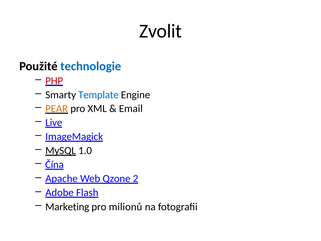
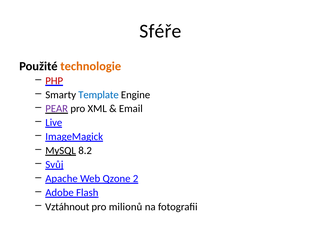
Zvolit: Zvolit -> Sféře
technologie colour: blue -> orange
PEAR colour: orange -> purple
1.0: 1.0 -> 8.2
Čína: Čína -> Svůj
Marketing: Marketing -> Vztáhnout
